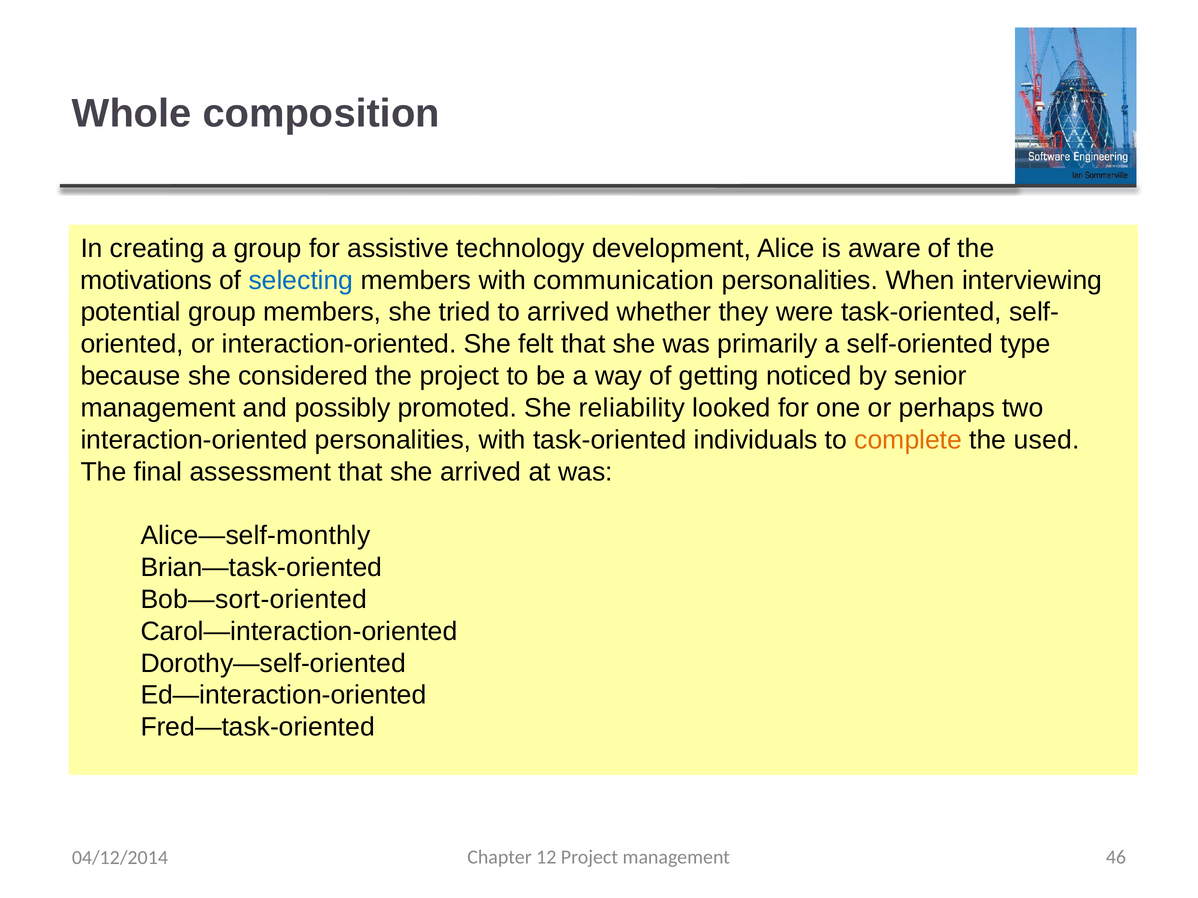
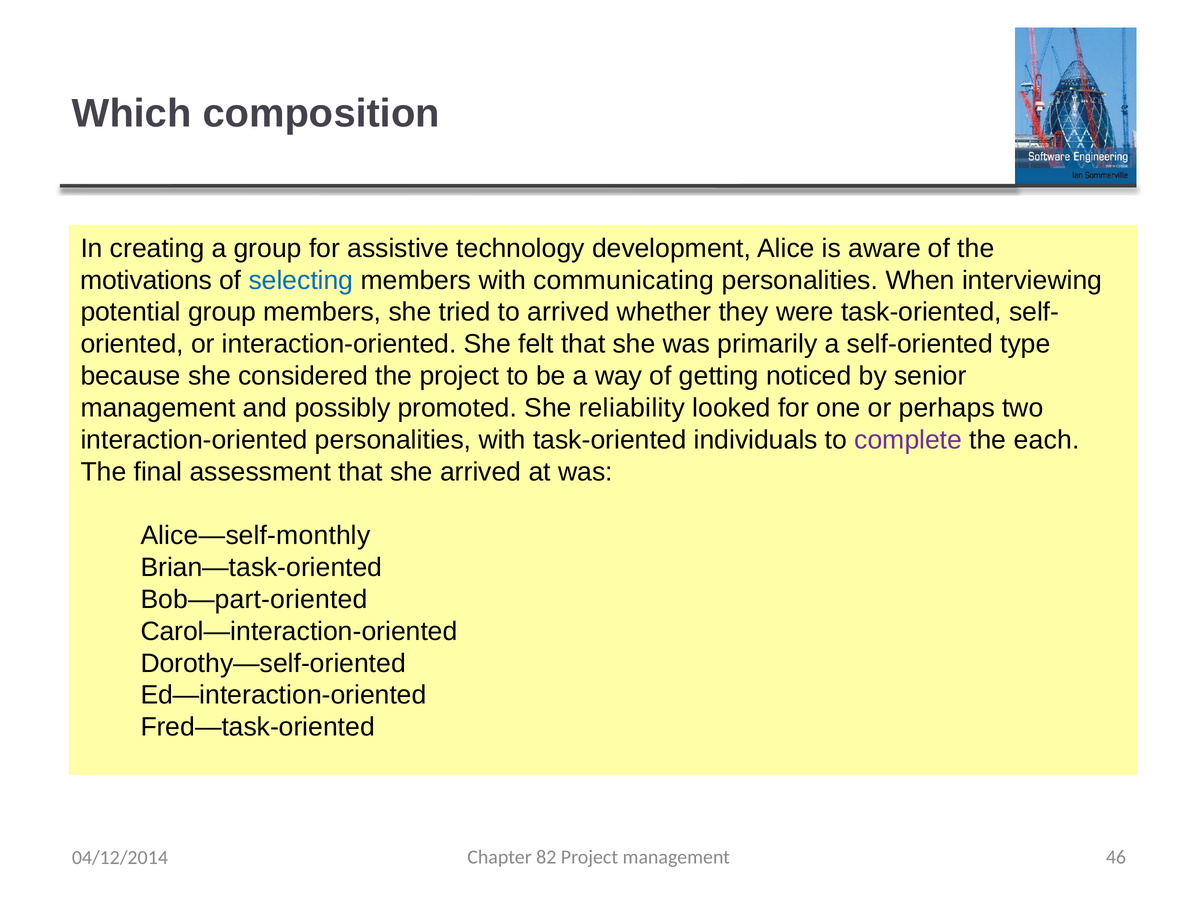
Whole: Whole -> Which
communication: communication -> communicating
complete colour: orange -> purple
used: used -> each
Bob—sort-oriented: Bob—sort-oriented -> Bob—part-oriented
12: 12 -> 82
